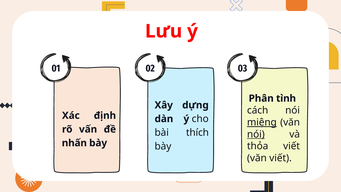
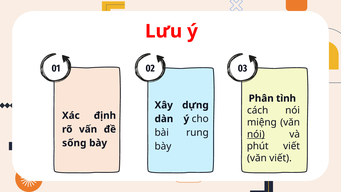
miệng underline: present -> none
thích: thích -> rung
nhấn: nhấn -> sống
thỏa: thỏa -> phút
